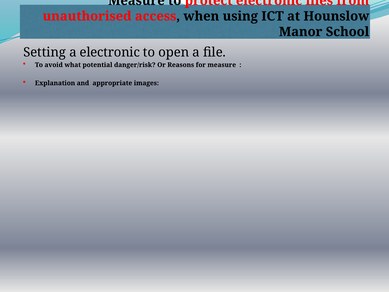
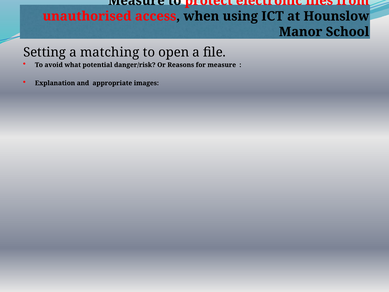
a electronic: electronic -> matching
